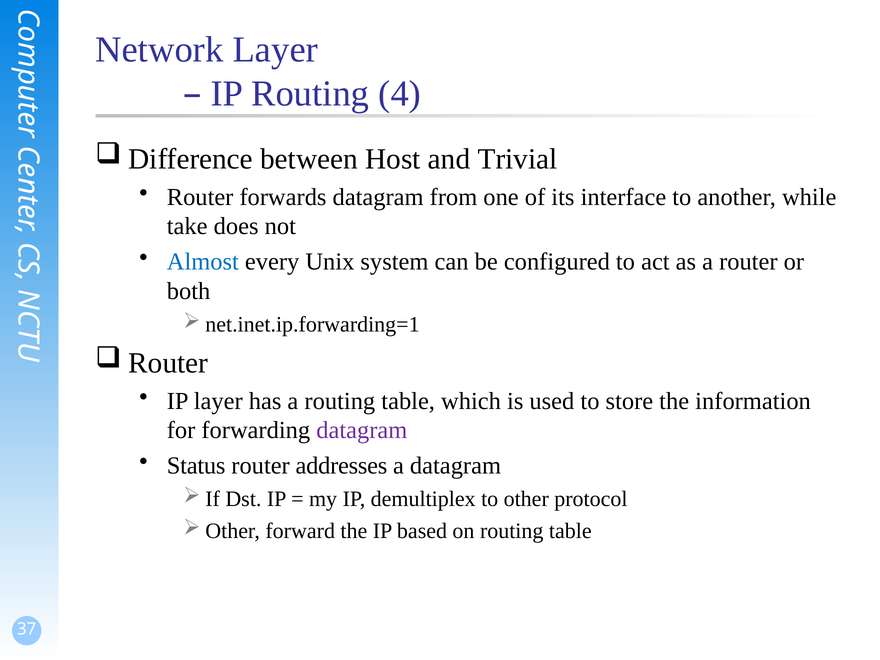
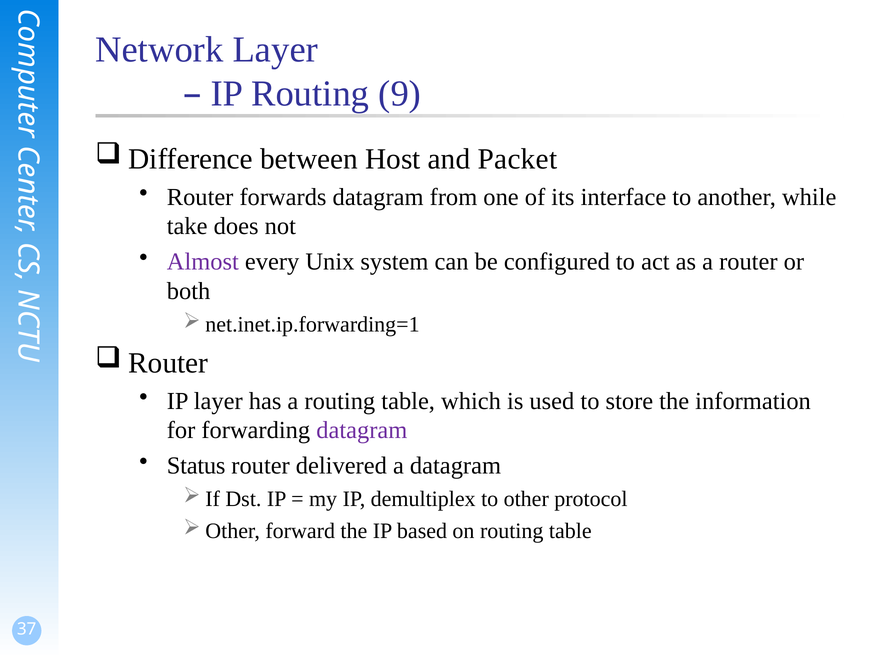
4: 4 -> 9
Trivial: Trivial -> Packet
Almost colour: blue -> purple
addresses: addresses -> delivered
